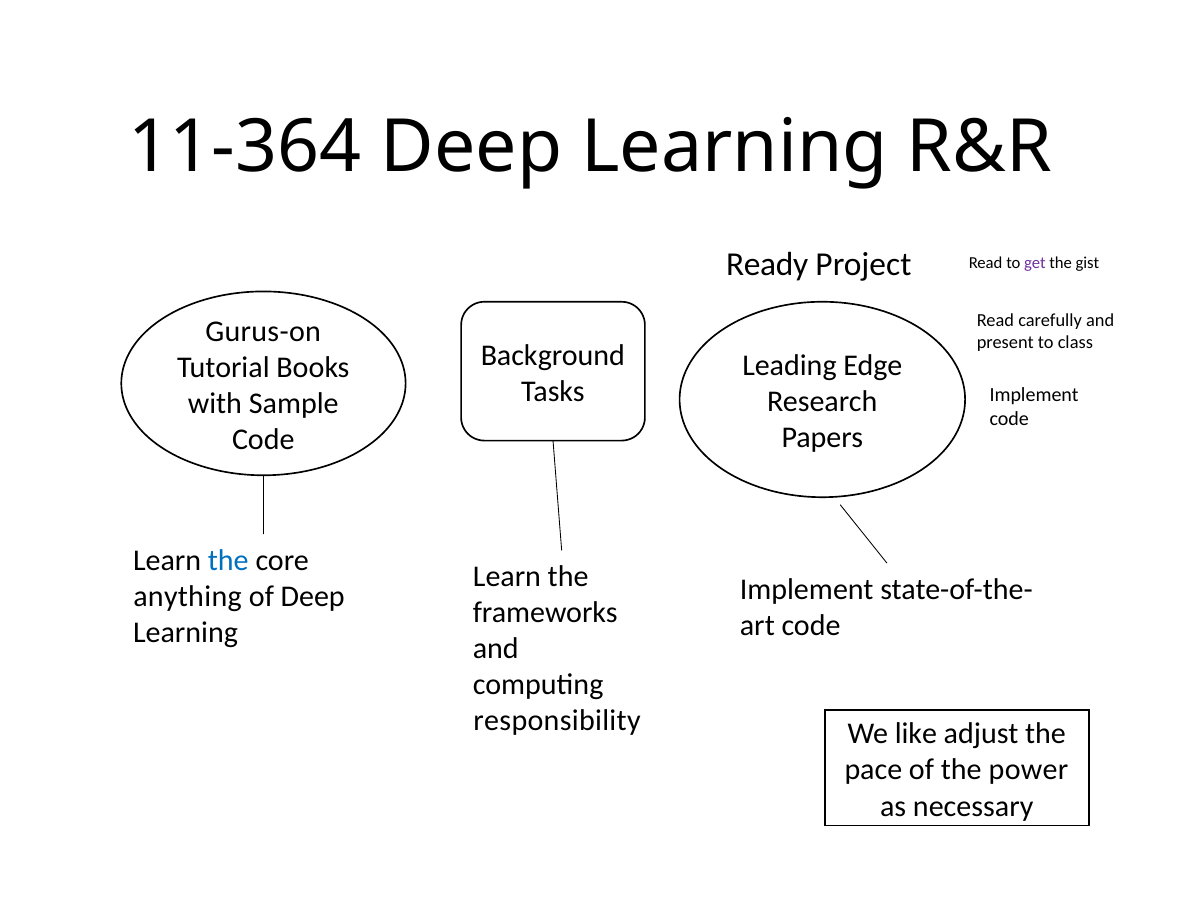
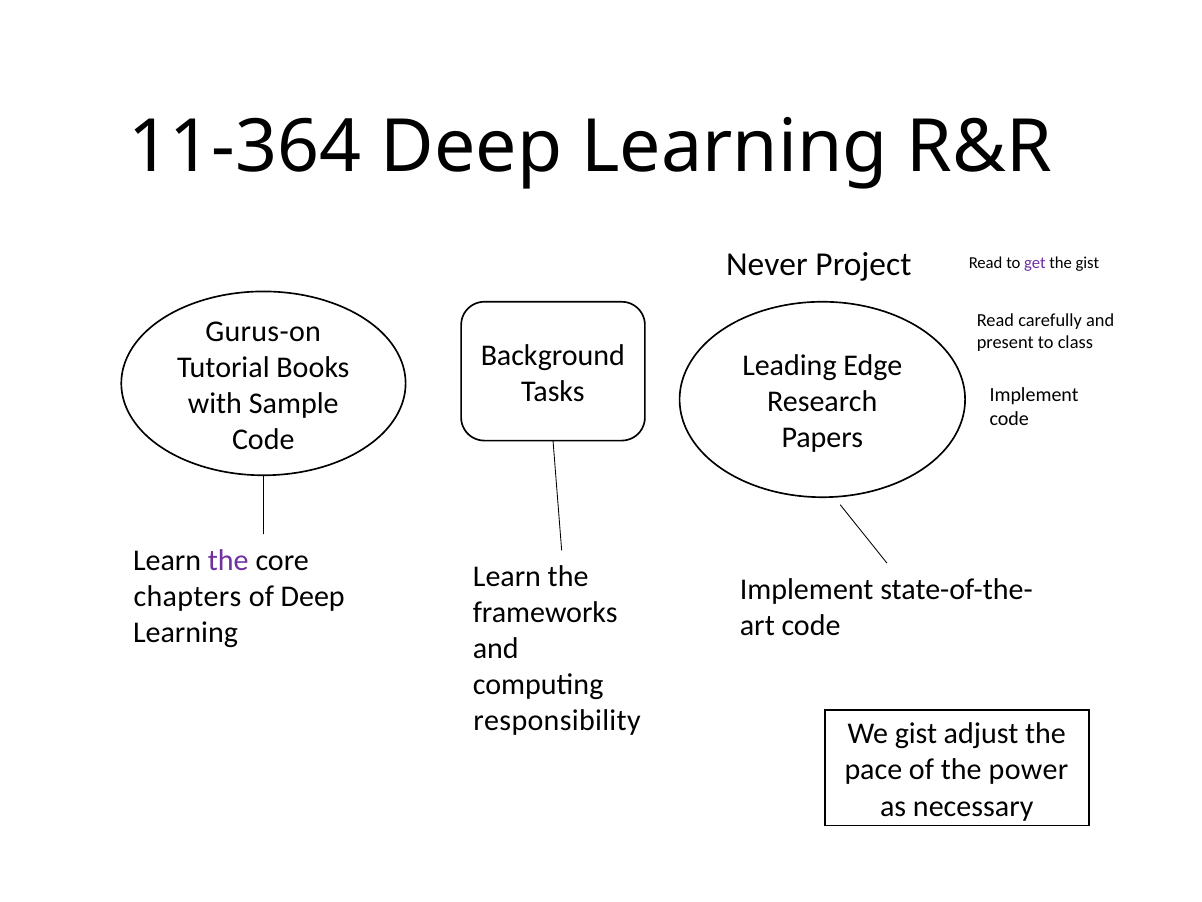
Ready: Ready -> Never
the at (228, 560) colour: blue -> purple
anything: anything -> chapters
We like: like -> gist
